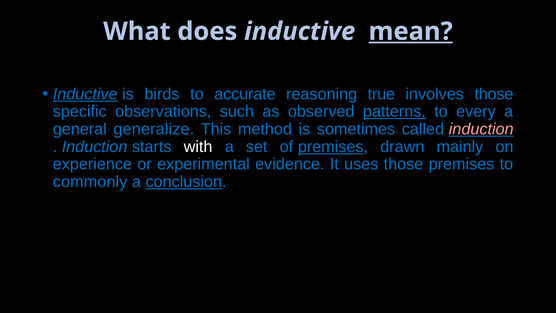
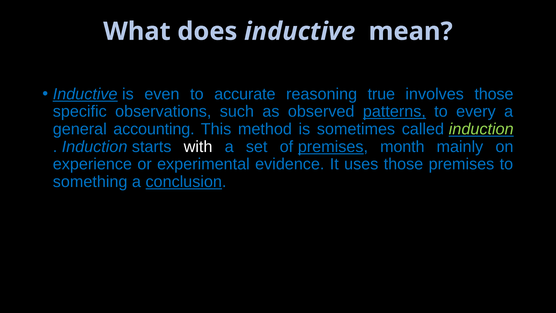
mean underline: present -> none
birds: birds -> even
generalize: generalize -> accounting
induction at (481, 129) colour: pink -> light green
drawn: drawn -> month
commonly: commonly -> something
